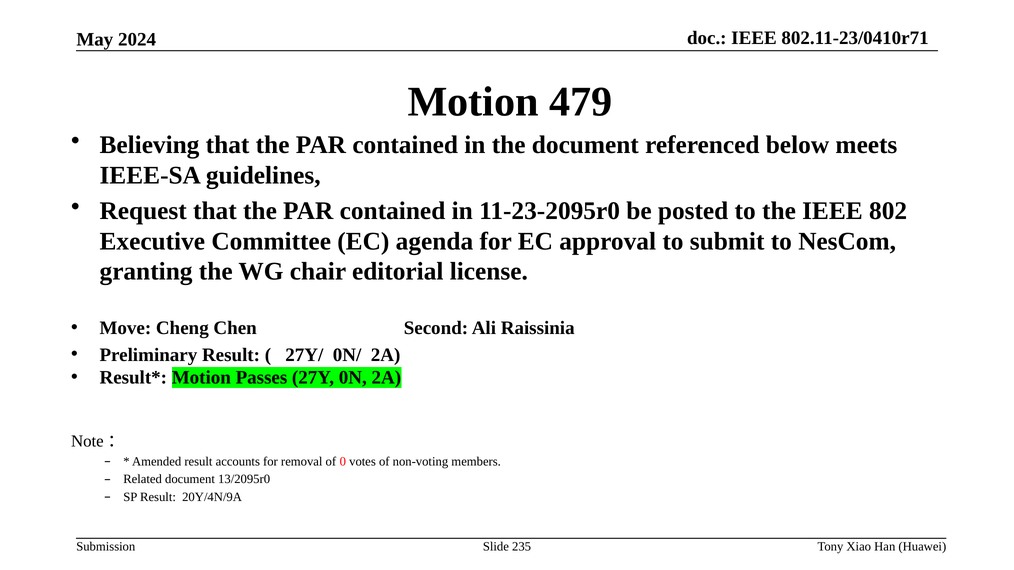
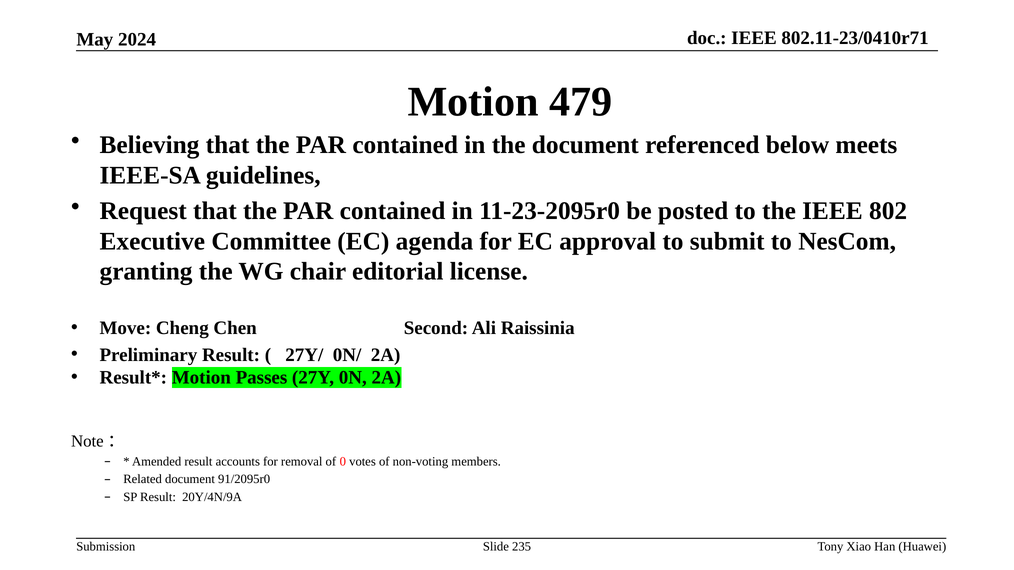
13/2095r0: 13/2095r0 -> 91/2095r0
